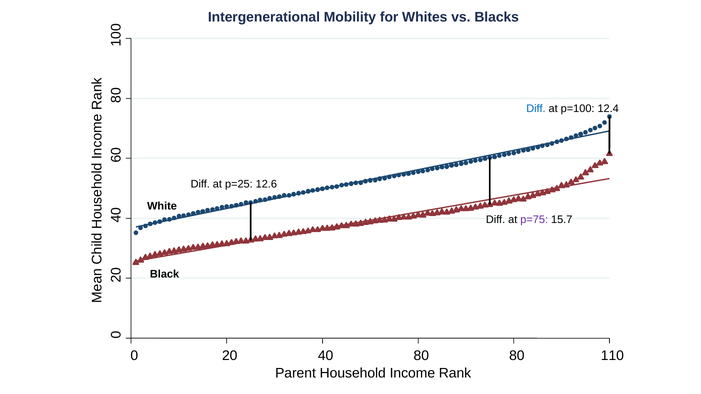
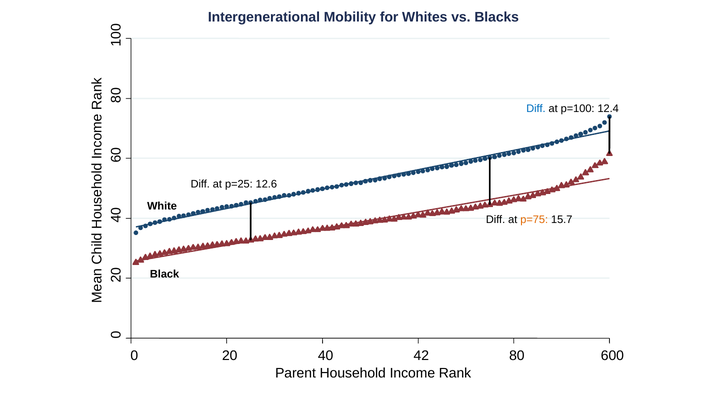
p=75 colour: purple -> orange
40 80: 80 -> 42
110: 110 -> 600
